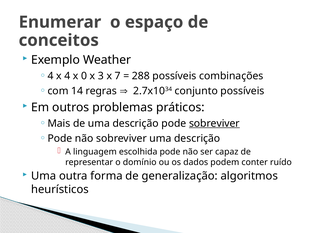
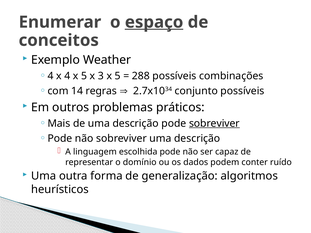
espaço underline: none -> present
4 x 0: 0 -> 5
3 x 7: 7 -> 5
